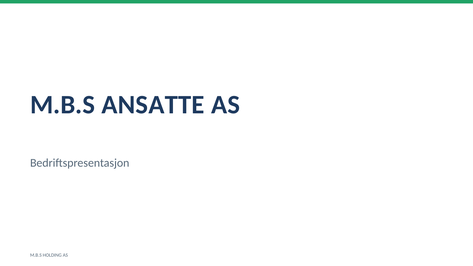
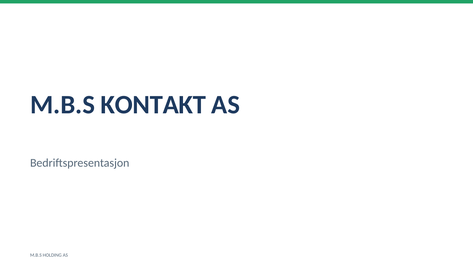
ANSATTE: ANSATTE -> KONTAKT
